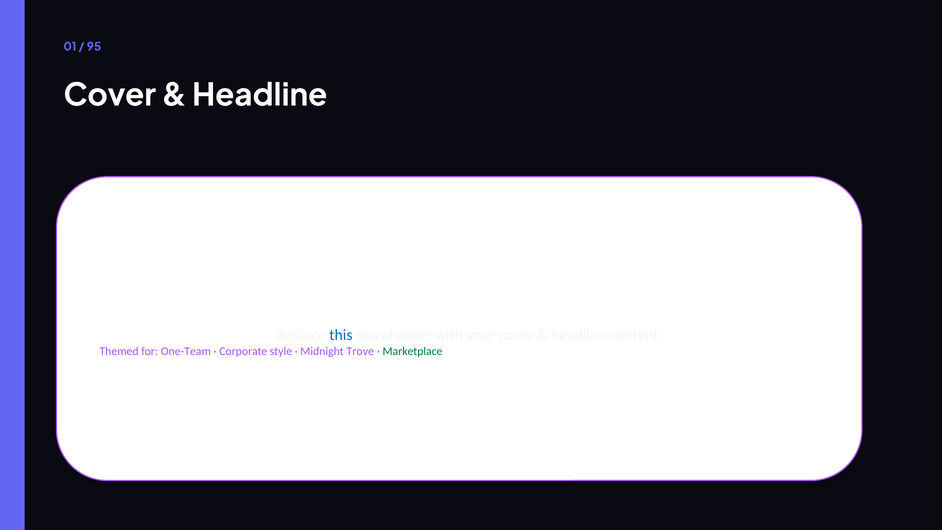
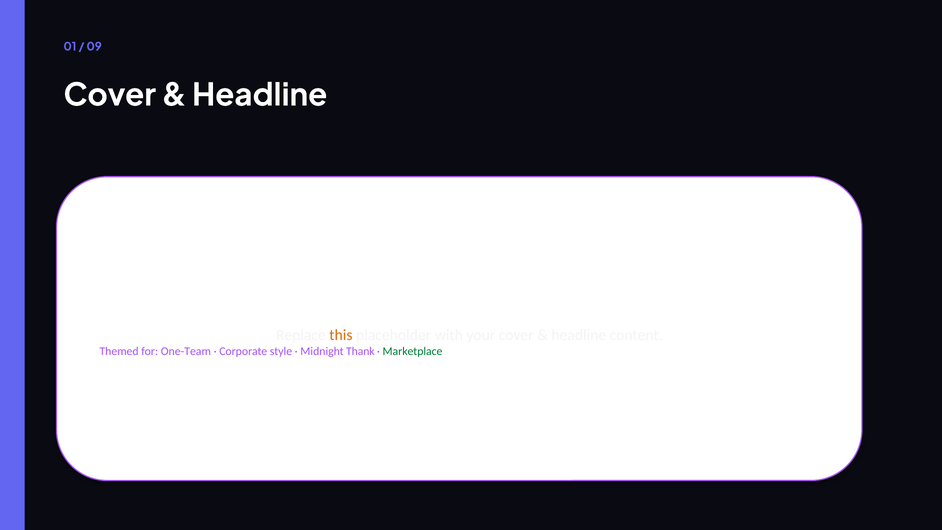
95: 95 -> 09
this colour: blue -> orange
Trove: Trove -> Thank
